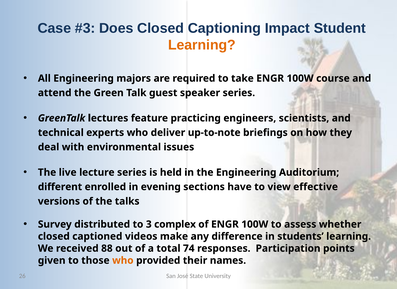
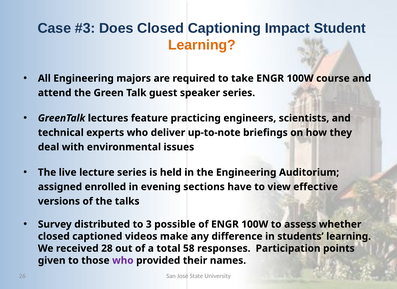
different: different -> assigned
complex: complex -> possible
88: 88 -> 28
74: 74 -> 58
who at (123, 260) colour: orange -> purple
